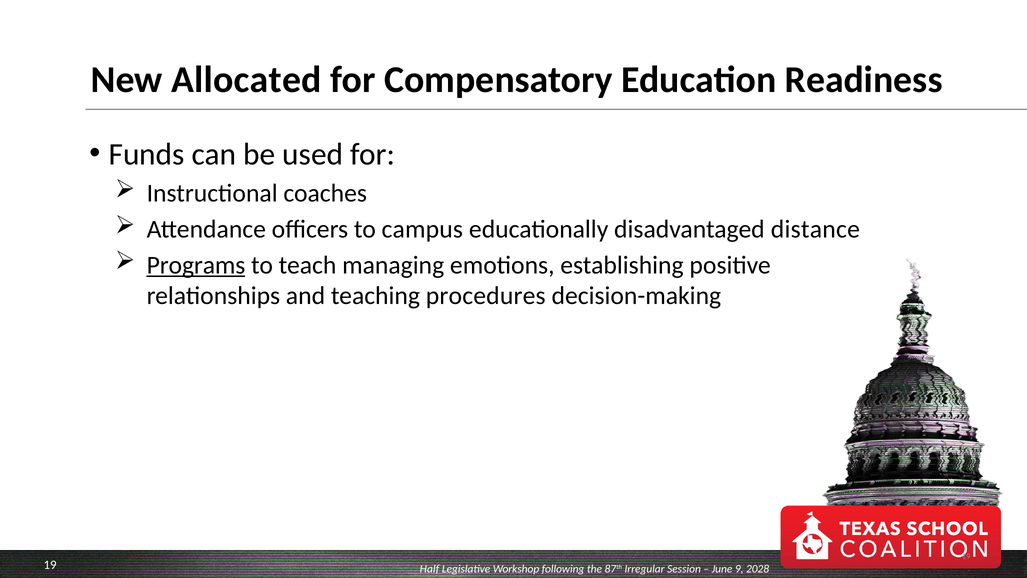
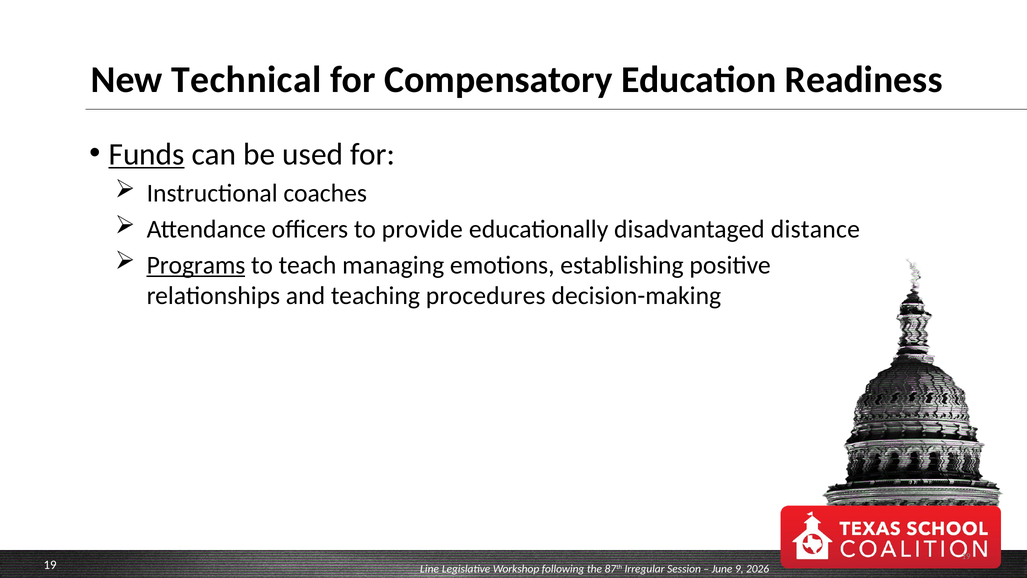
Allocated: Allocated -> Technical
Funds underline: none -> present
campus: campus -> provide
Half: Half -> Line
2028: 2028 -> 2026
